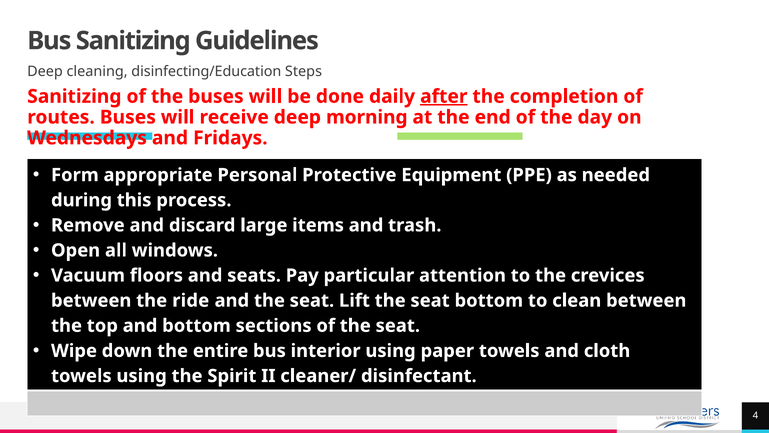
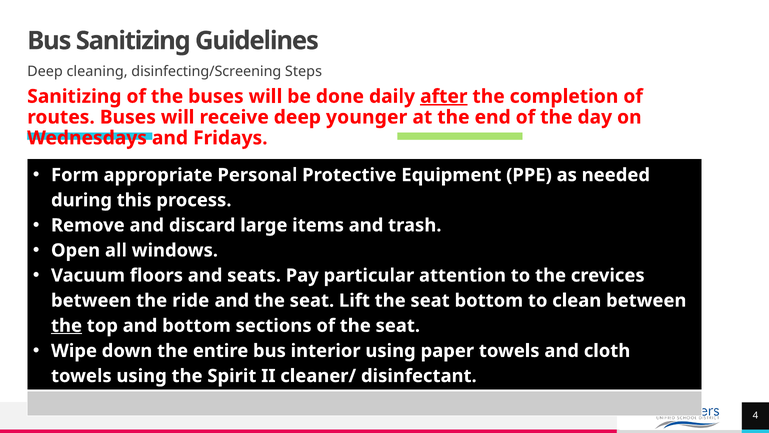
disinfecting/Education: disinfecting/Education -> disinfecting/Screening
morning: morning -> younger
the at (67, 325) underline: none -> present
